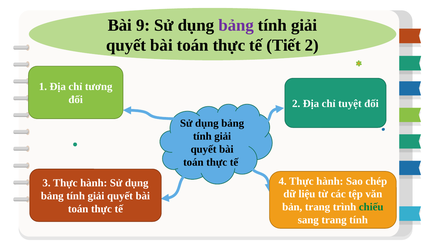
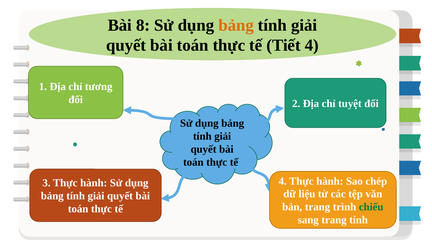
9: 9 -> 8
bảng at (236, 25) colour: purple -> orange
Tiết 2: 2 -> 4
